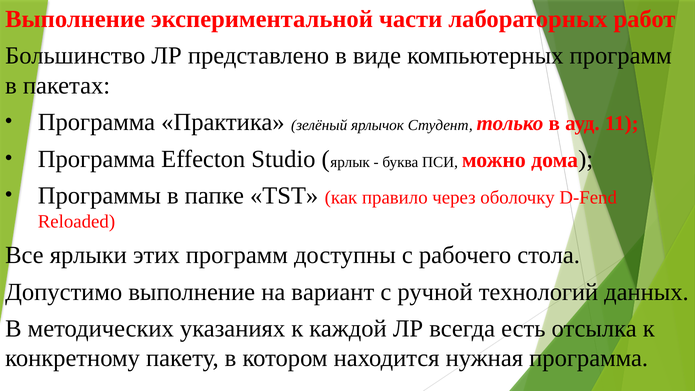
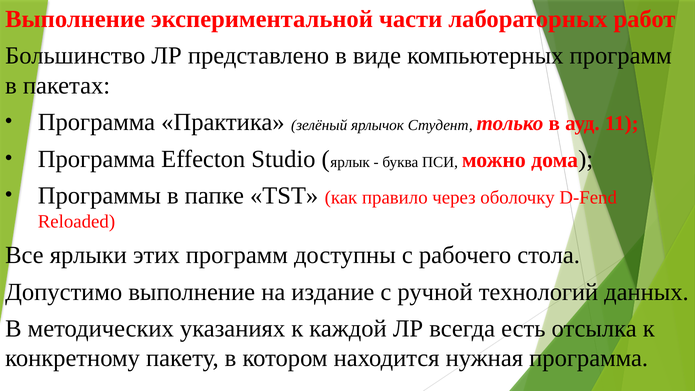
вариант: вариант -> издание
